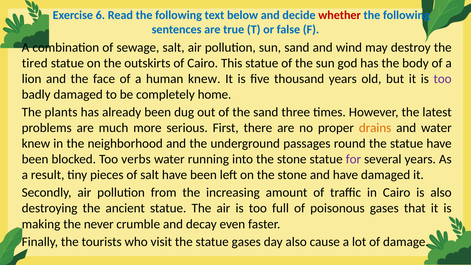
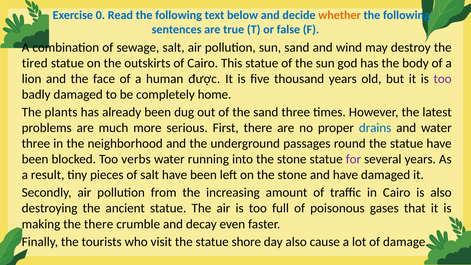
6: 6 -> 0
whether colour: red -> orange
human knew: knew -> được
drains colour: orange -> blue
knew at (36, 144): knew -> three
the never: never -> there
statue gases: gases -> shore
